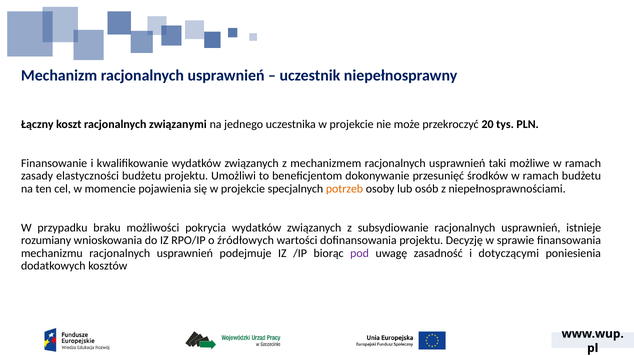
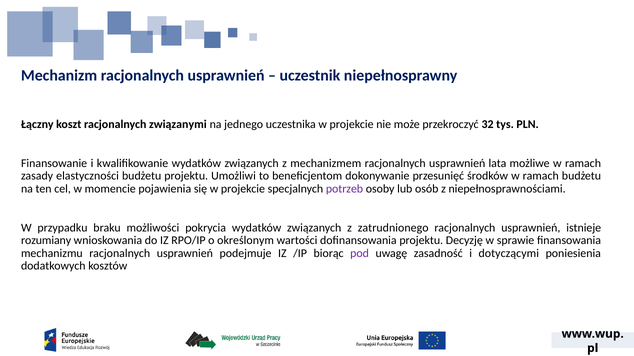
20: 20 -> 32
taki: taki -> lata
potrzeb colour: orange -> purple
subsydiowanie: subsydiowanie -> zatrudnionego
źródłowych: źródłowych -> określonym
